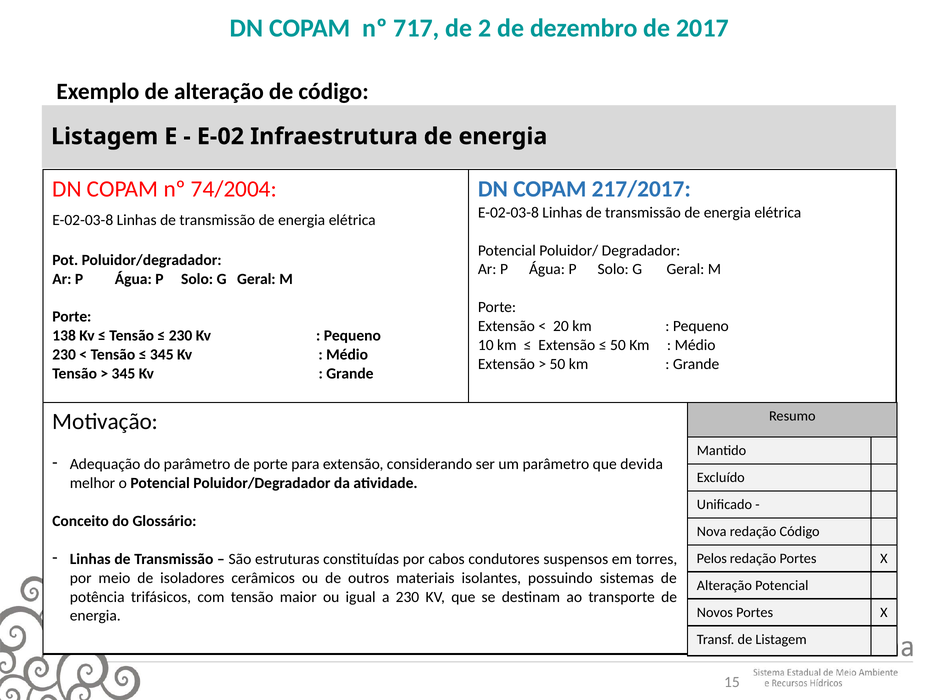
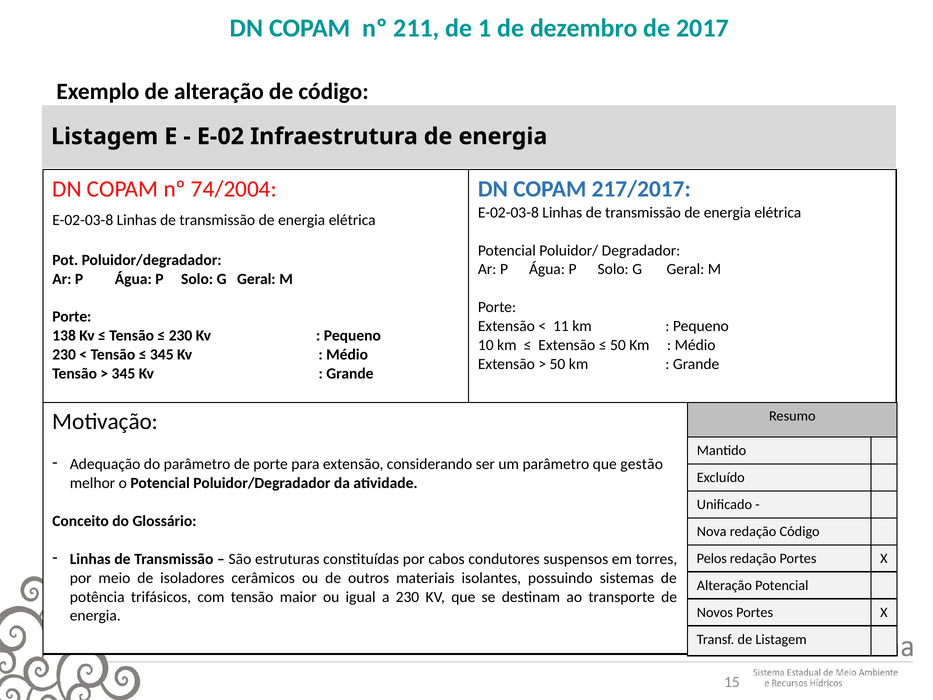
717: 717 -> 211
2: 2 -> 1
20: 20 -> 11
devida: devida -> gestão
